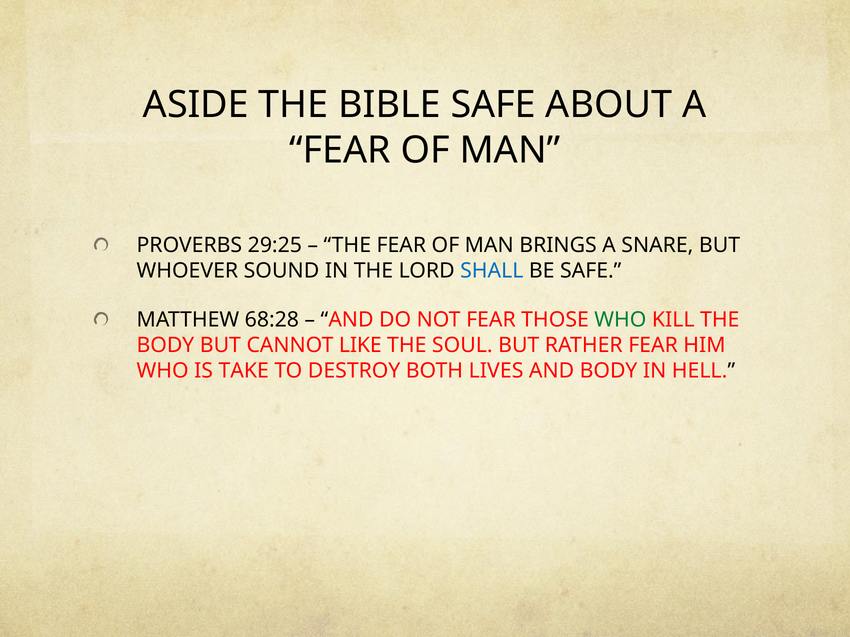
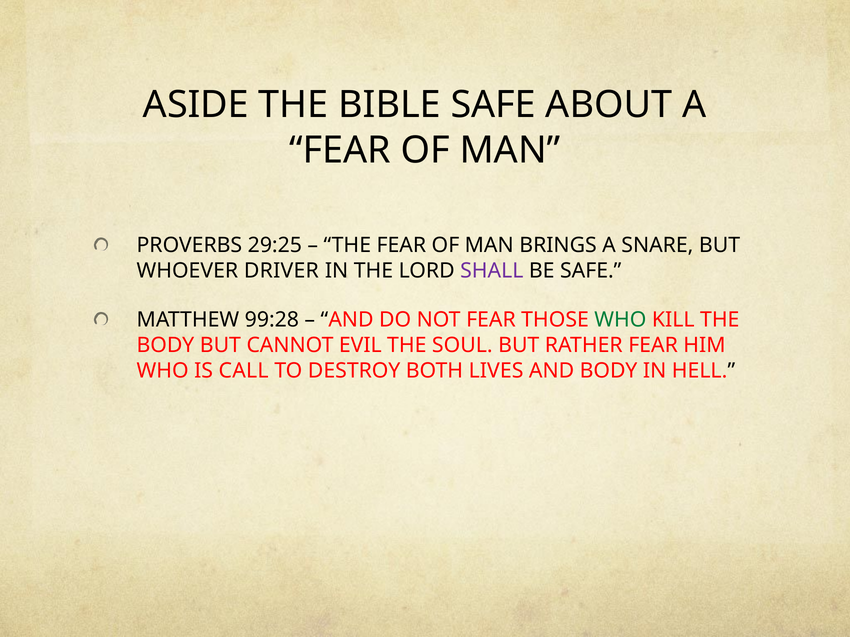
SOUND: SOUND -> DRIVER
SHALL colour: blue -> purple
68:28: 68:28 -> 99:28
LIKE: LIKE -> EVIL
TAKE: TAKE -> CALL
